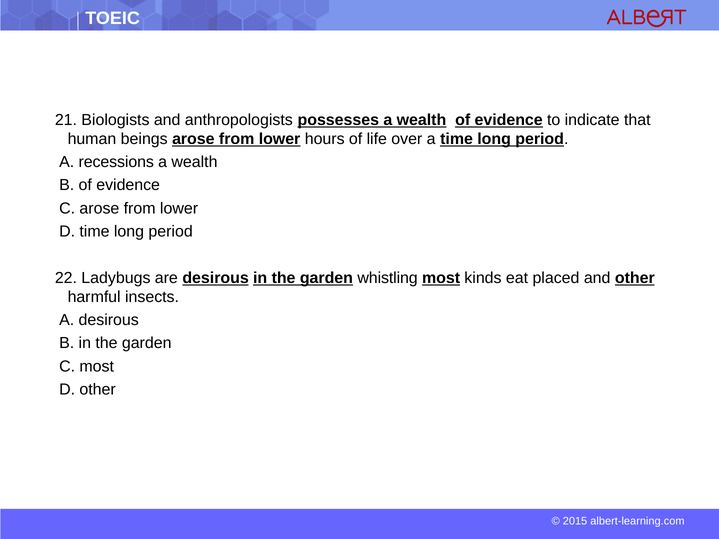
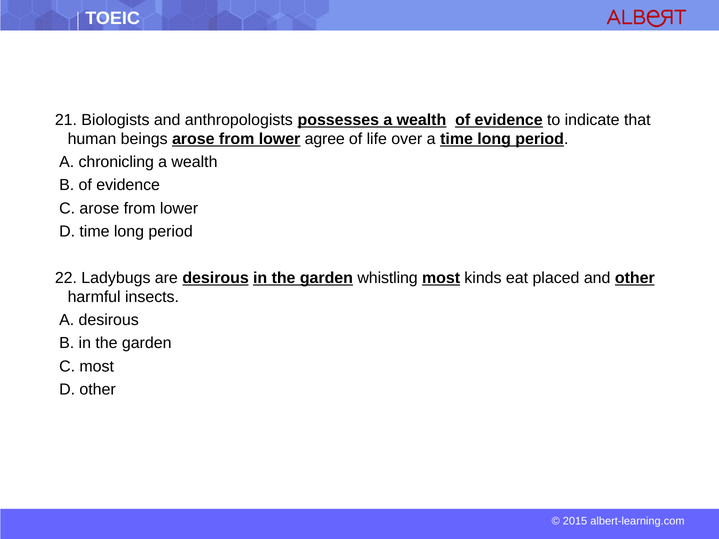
hours: hours -> agree
recessions: recessions -> chronicling
